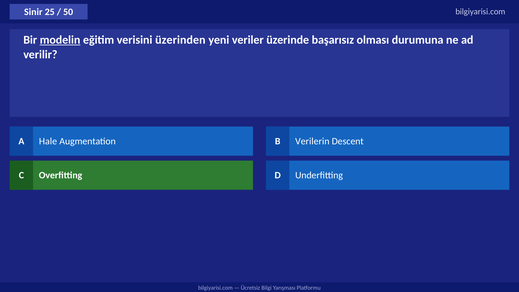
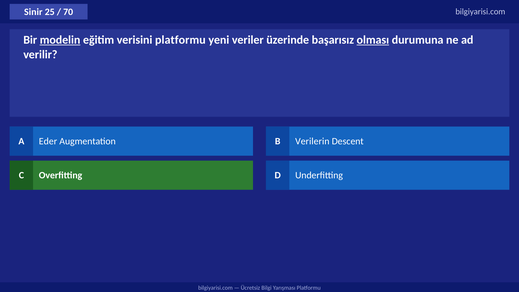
50: 50 -> 70
verisini üzerinden: üzerinden -> platformu
olması underline: none -> present
Hale: Hale -> Eder
